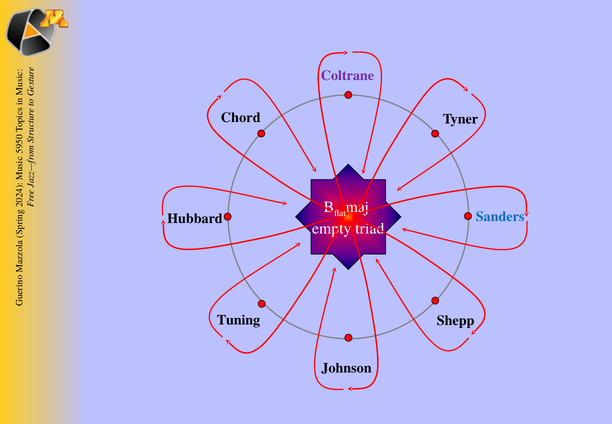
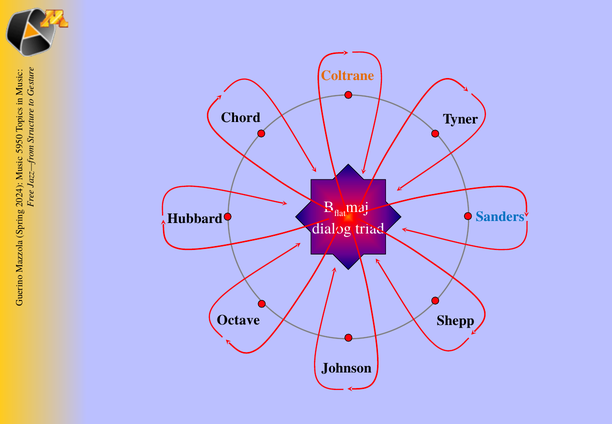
Coltrane colour: purple -> orange
empty: empty -> dialog
Tuning: Tuning -> Octave
